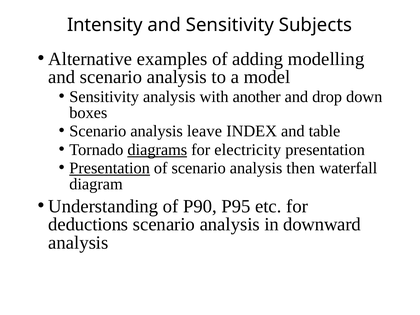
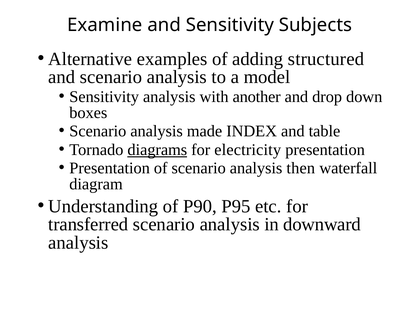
Intensity: Intensity -> Examine
modelling: modelling -> structured
leave: leave -> made
Presentation at (110, 168) underline: present -> none
deductions: deductions -> transferred
